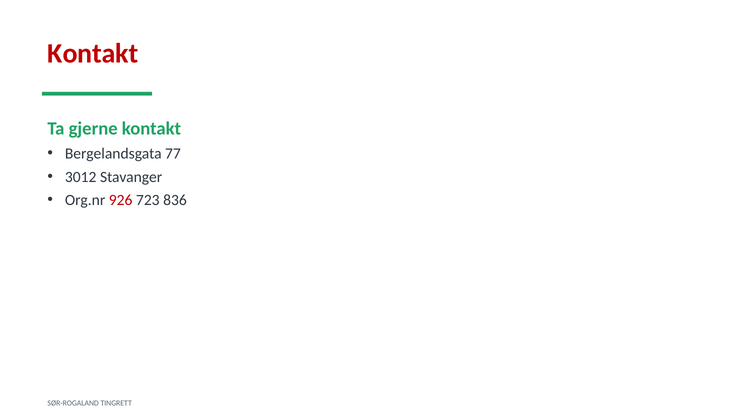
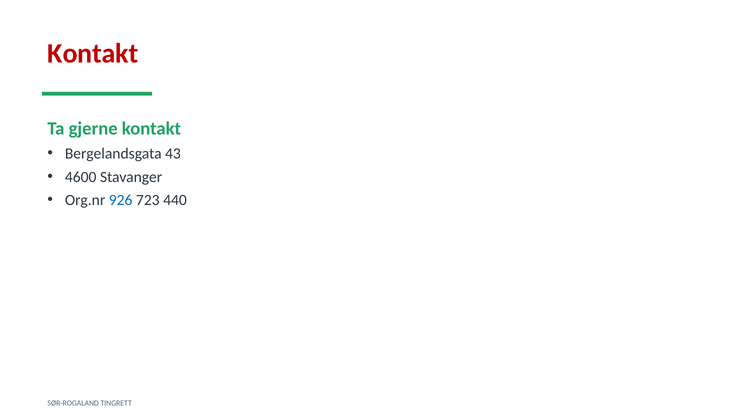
77: 77 -> 43
3012: 3012 -> 4600
926 colour: red -> blue
836: 836 -> 440
